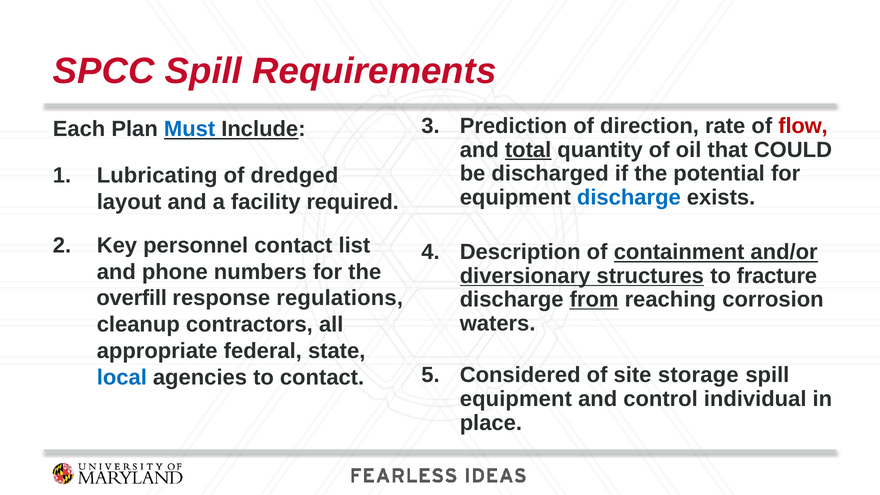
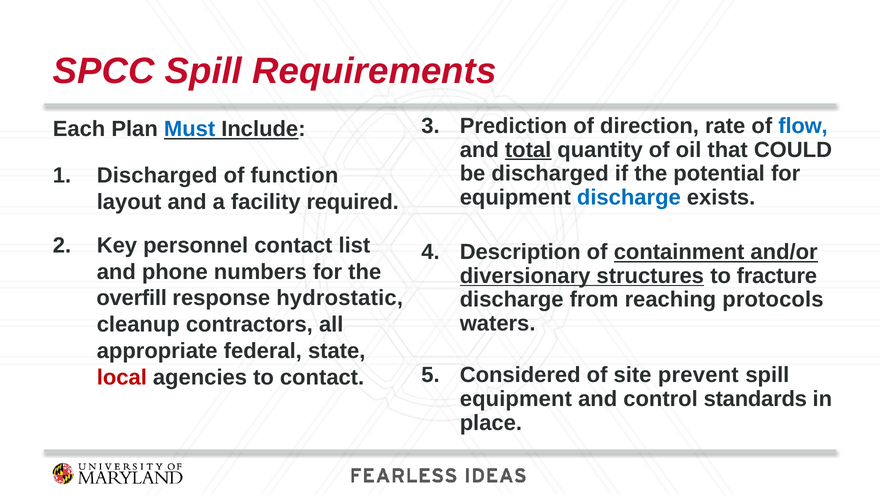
flow colour: red -> blue
Lubricating at (157, 175): Lubricating -> Discharged
dredged: dredged -> function
regulations: regulations -> hydrostatic
from underline: present -> none
corrosion: corrosion -> protocols
storage: storage -> prevent
local colour: blue -> red
individual: individual -> standards
